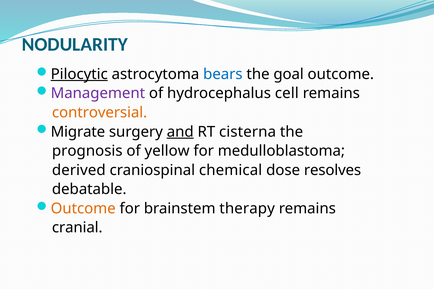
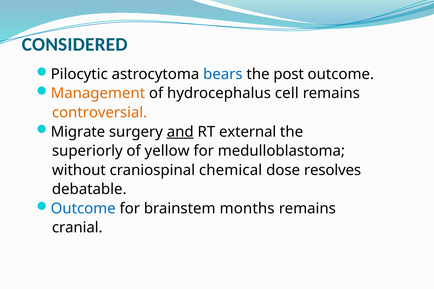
NODULARITY: NODULARITY -> CONSIDERED
Pilocytic underline: present -> none
goal: goal -> post
Management colour: purple -> orange
cisterna: cisterna -> external
prognosis: prognosis -> superiorly
derived: derived -> without
Outcome at (83, 209) colour: orange -> blue
therapy: therapy -> months
